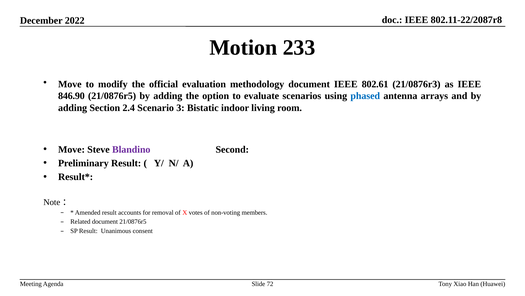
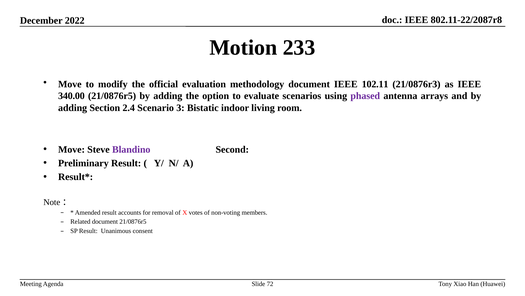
802.61: 802.61 -> 102.11
846.90: 846.90 -> 340.00
phased colour: blue -> purple
